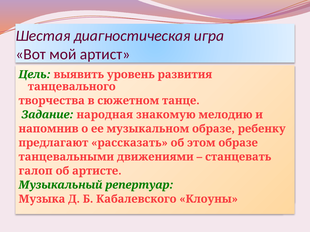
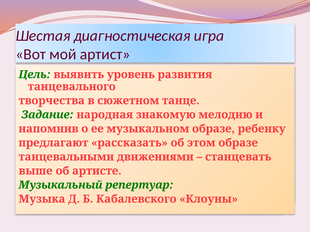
галоп: галоп -> выше
